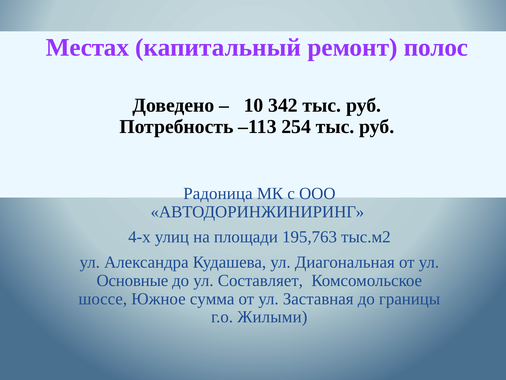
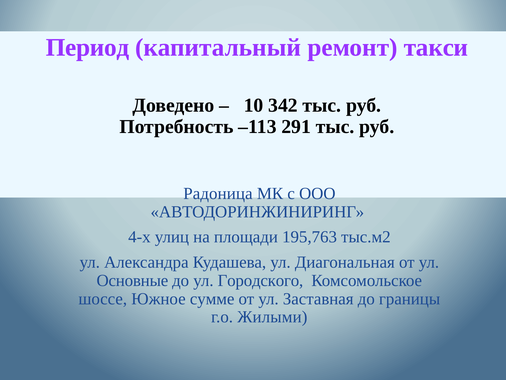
Местах: Местах -> Период
полос: полос -> такси
254: 254 -> 291
Составляет: Составляет -> Городского
сумма: сумма -> сумме
